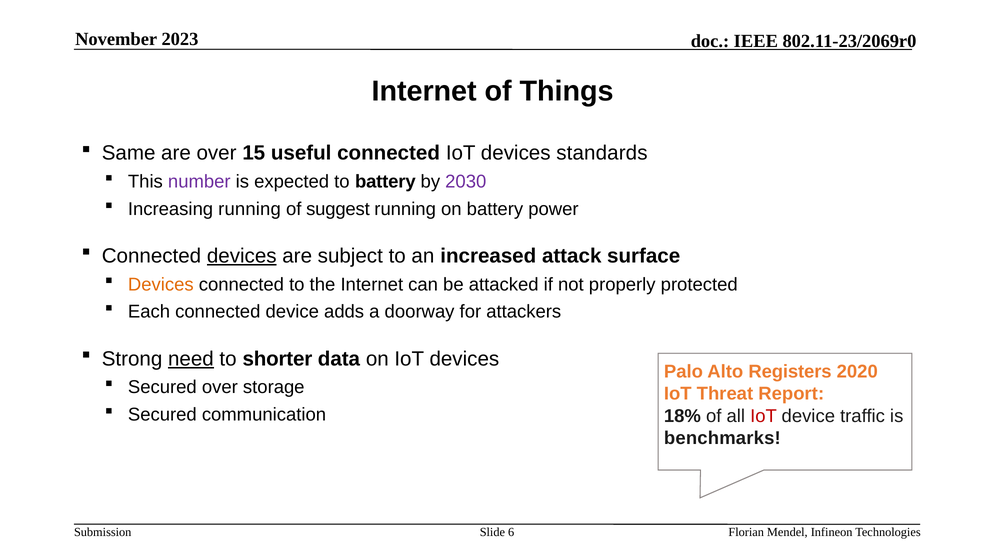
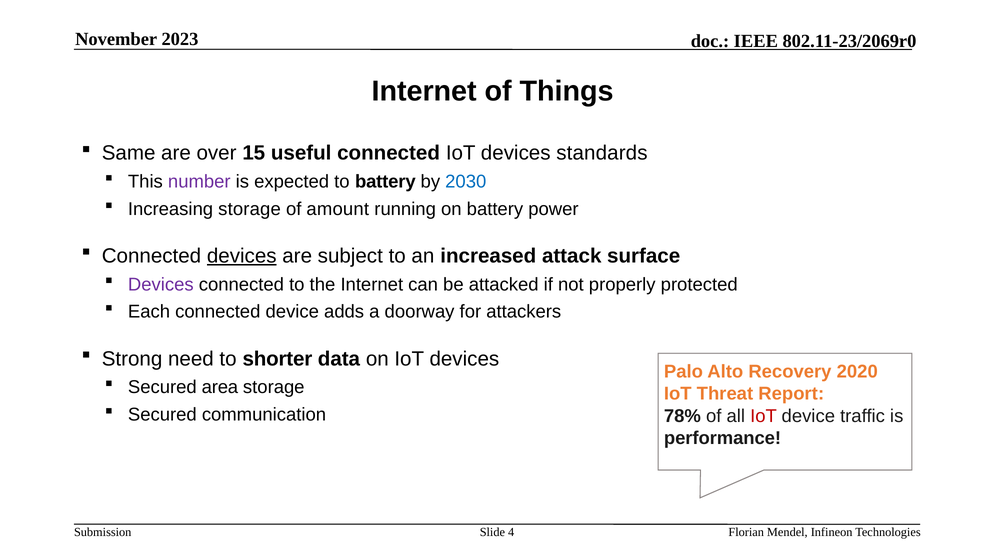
2030 colour: purple -> blue
Increasing running: running -> storage
suggest: suggest -> amount
Devices at (161, 284) colour: orange -> purple
need underline: present -> none
Registers: Registers -> Recovery
Secured over: over -> area
18%: 18% -> 78%
benchmarks: benchmarks -> performance
6: 6 -> 4
